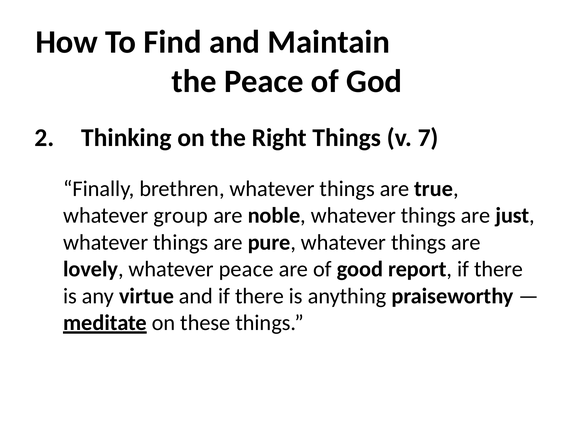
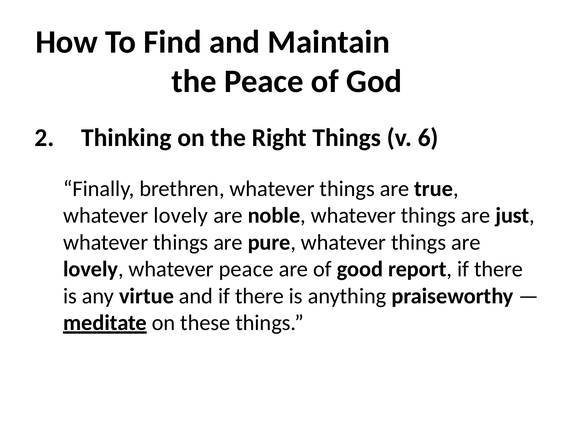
7: 7 -> 6
whatever group: group -> lovely
